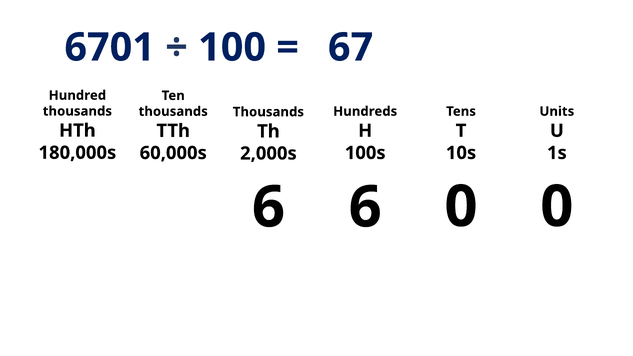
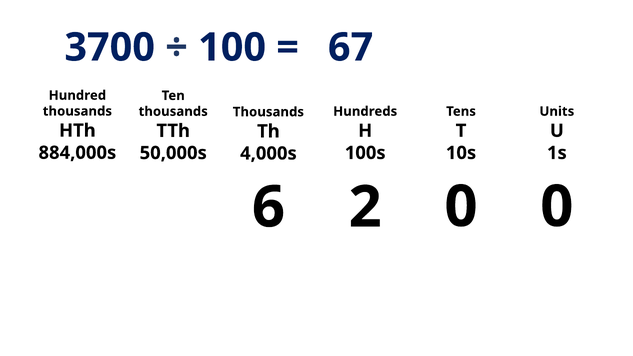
6701: 6701 -> 3700
180,000s: 180,000s -> 884,000s
60,000s: 60,000s -> 50,000s
2,000s: 2,000s -> 4,000s
6 6: 6 -> 2
